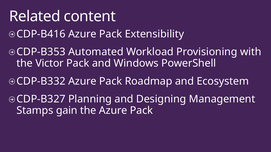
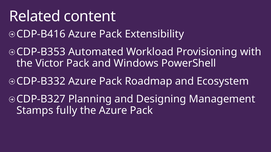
gain: gain -> fully
